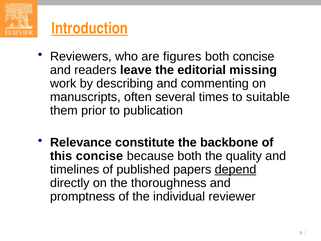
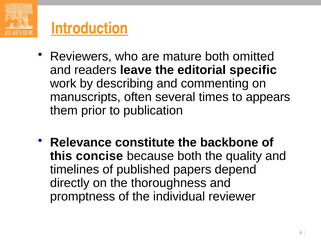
figures: figures -> mature
both concise: concise -> omitted
missing: missing -> specific
suitable: suitable -> appears
depend underline: present -> none
